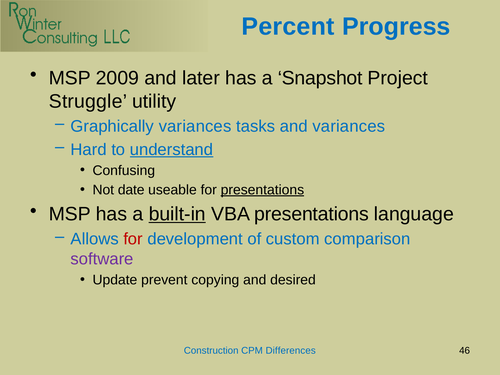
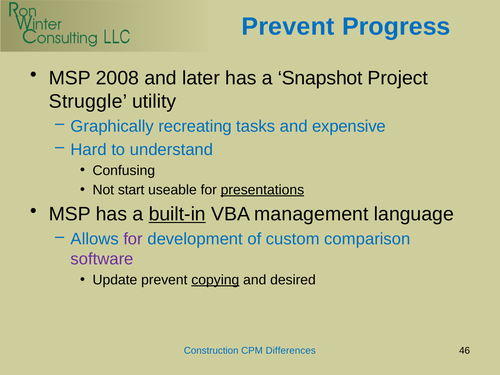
Percent at (288, 27): Percent -> Prevent
2009: 2009 -> 2008
Graphically variances: variances -> recreating
and variances: variances -> expensive
understand underline: present -> none
date: date -> start
VBA presentations: presentations -> management
for at (133, 239) colour: red -> purple
copying underline: none -> present
